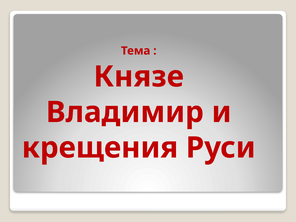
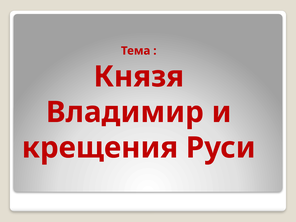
Князе: Князе -> Князя
